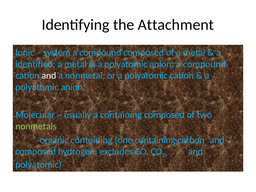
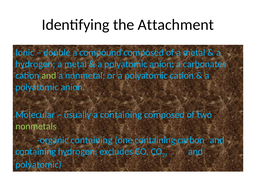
system: system -> double
identified at (35, 64): identified -> hydrogen
anion a compound: compound -> carbonates
and at (49, 76) colour: white -> light green
composed at (36, 152): composed -> containing
